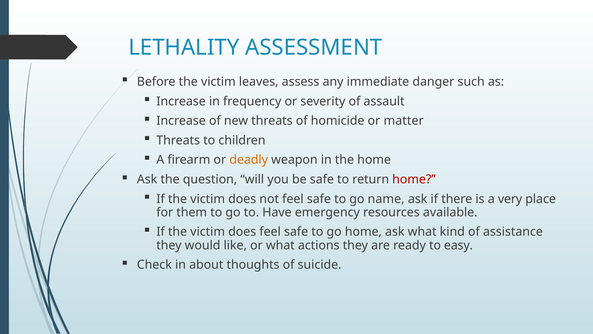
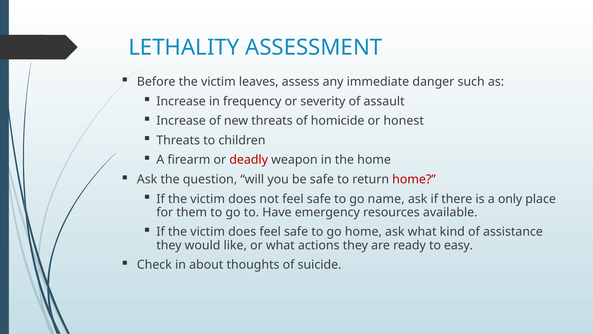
matter: matter -> honest
deadly colour: orange -> red
very: very -> only
